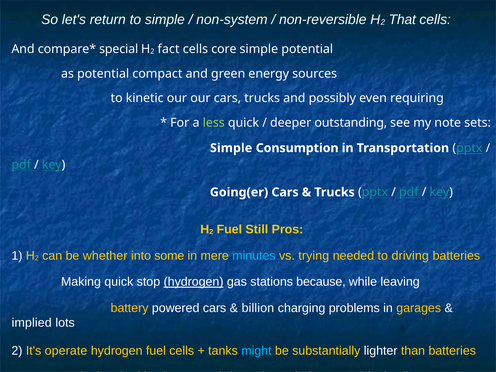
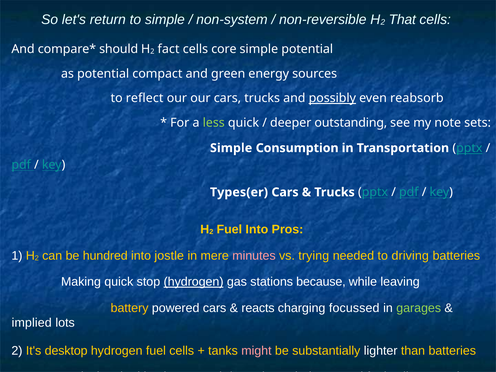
special: special -> should
to kinetic: kinetic -> reflect
possibly underline: none -> present
requiring: requiring -> reabsorb
Going(er: Going(er -> Types(er
Fuel Still: Still -> Into
whether: whether -> hundred
some: some -> jostle
minutes colour: light blue -> pink
billion: billion -> reacts
problems: problems -> focussed
garages colour: yellow -> light green
operate: operate -> desktop
might colour: light blue -> pink
